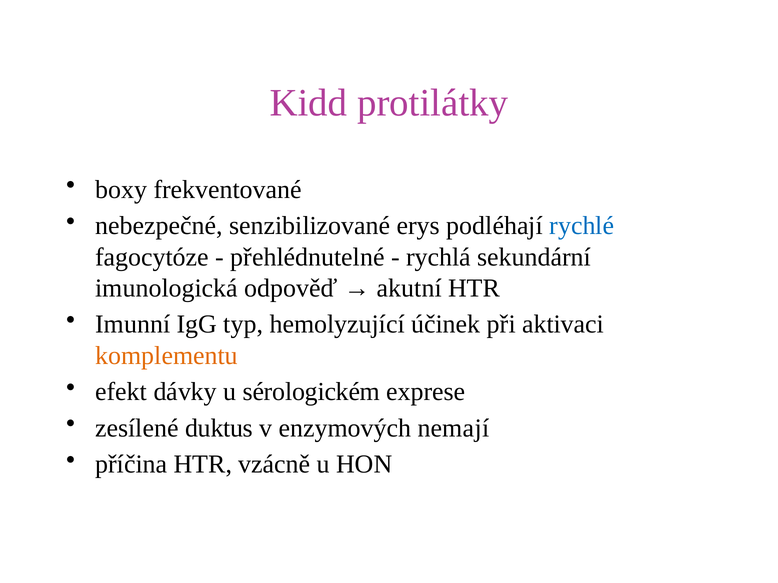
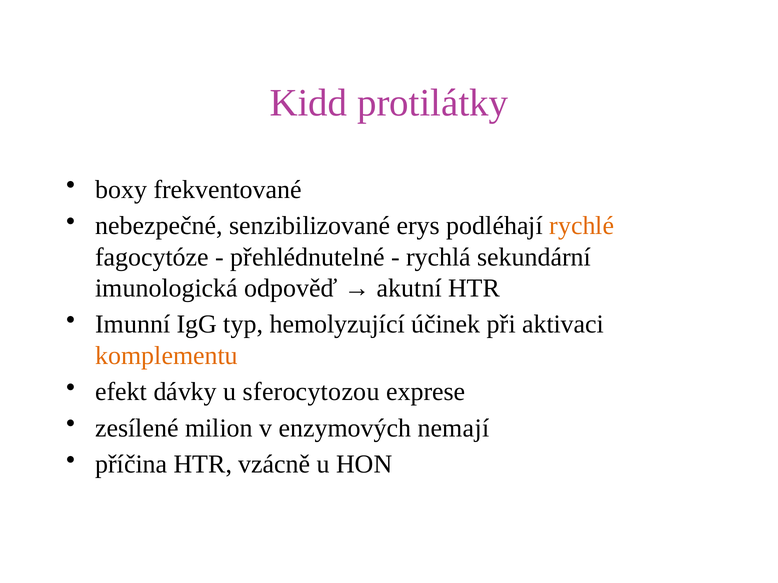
rychlé colour: blue -> orange
sérologickém: sérologickém -> sferocytozou
duktus: duktus -> milion
